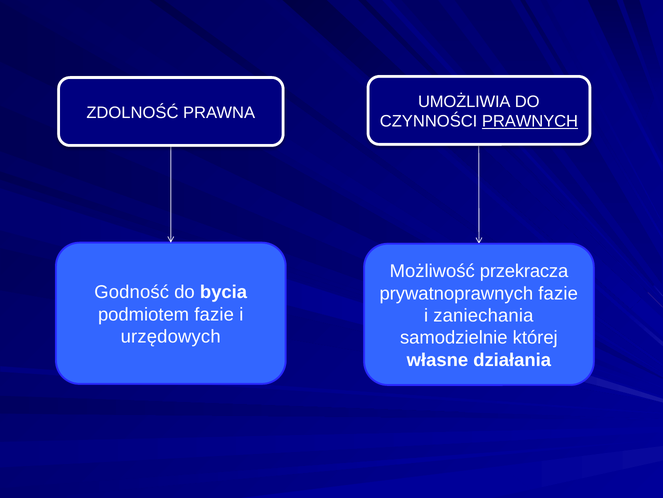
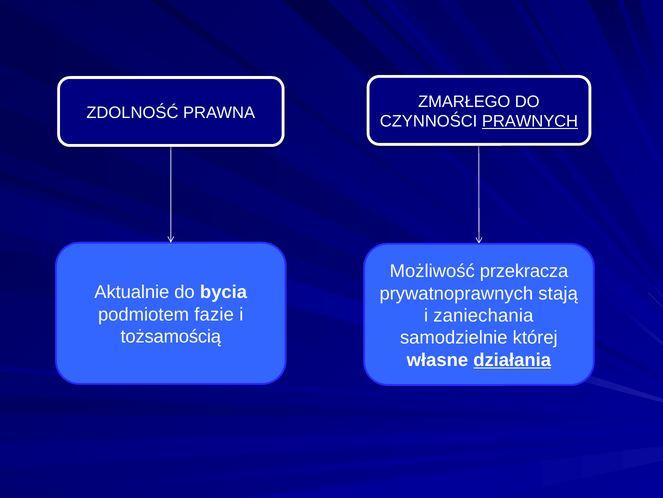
UMOŻLIWIA: UMOŻLIWIA -> ZMARŁEGO
Godność: Godność -> Aktualnie
prywatnoprawnych fazie: fazie -> stają
urzędowych: urzędowych -> tożsamością
działania underline: none -> present
